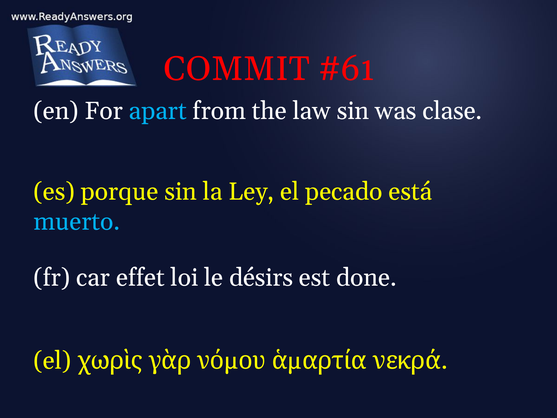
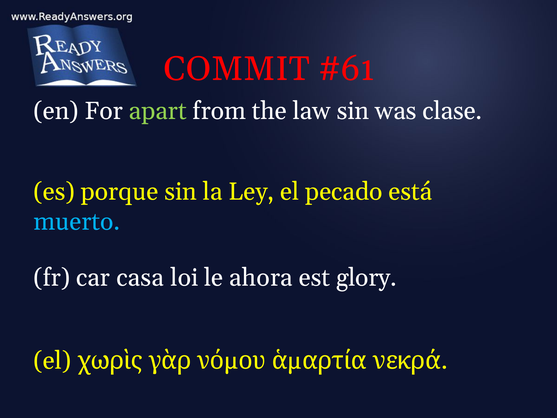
apart colour: light blue -> light green
effet: effet -> casa
désirs: désirs -> ahora
done: done -> glory
